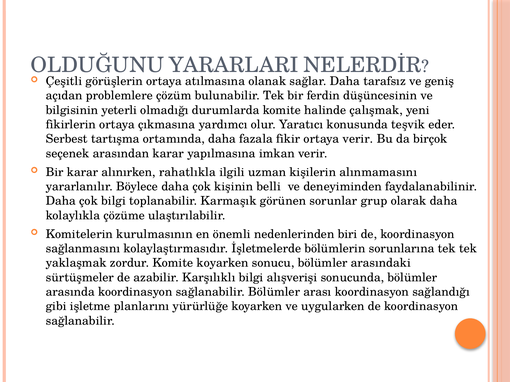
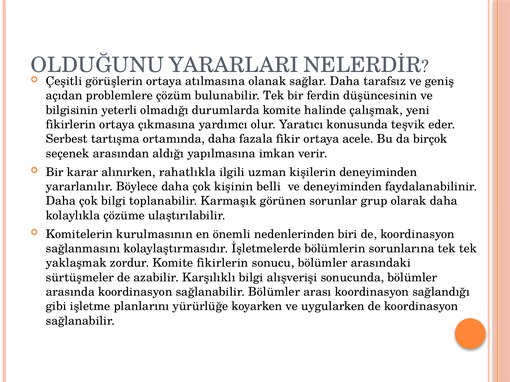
ortaya verir: verir -> acele
arasından karar: karar -> aldığı
kişilerin alınmamasını: alınmamasını -> deneyiminden
Komite koyarken: koyarken -> fikirlerin
